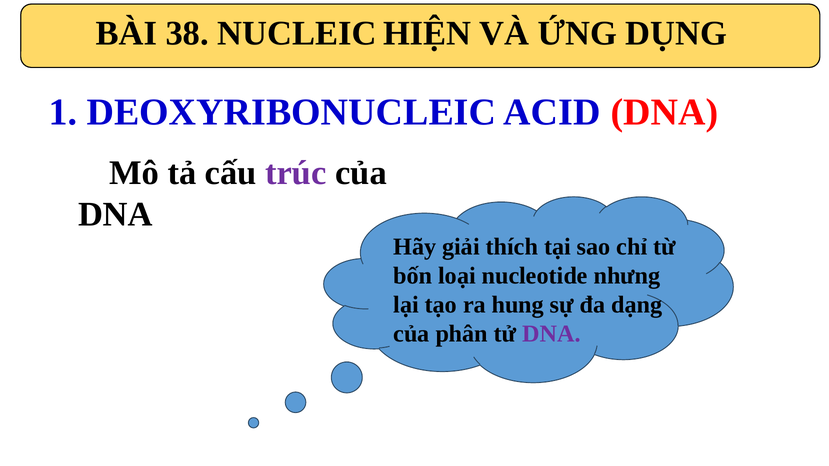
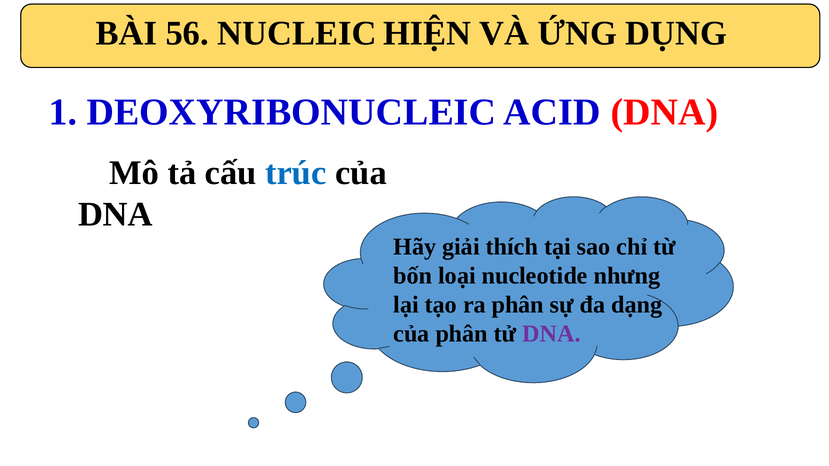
38: 38 -> 56
trúc colour: purple -> blue
ra hung: hung -> phân
